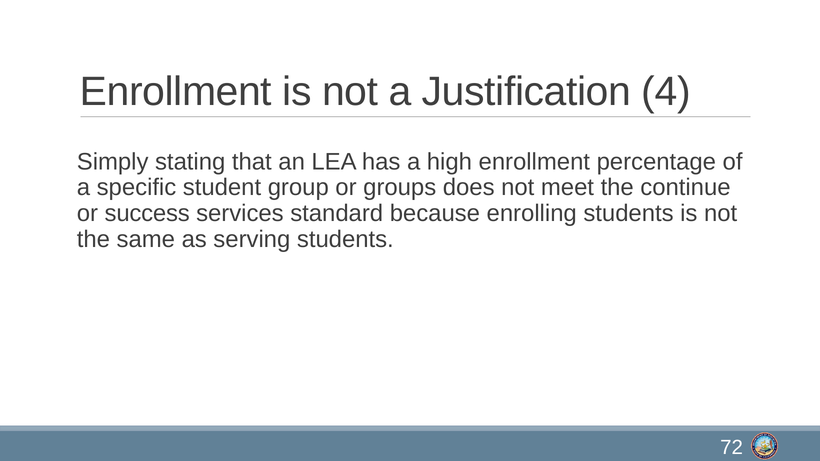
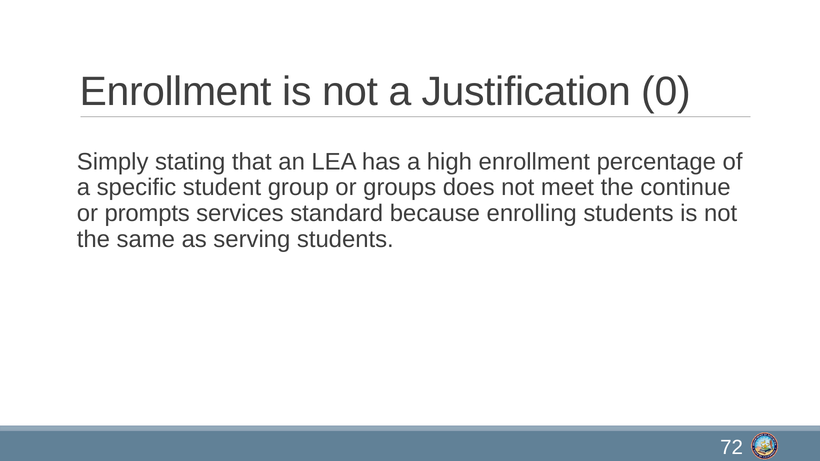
4: 4 -> 0
success: success -> prompts
